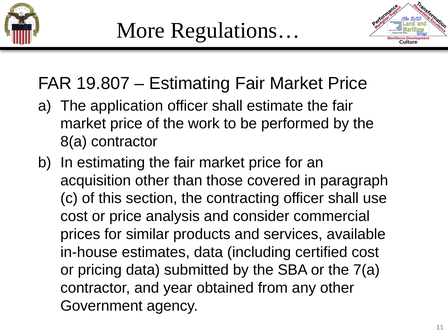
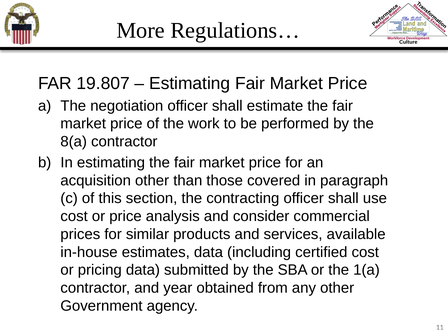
application: application -> negotiation
7(a: 7(a -> 1(a
